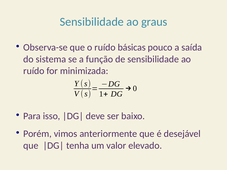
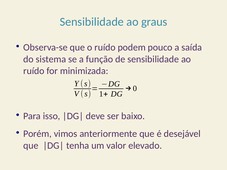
básicas: básicas -> podem
